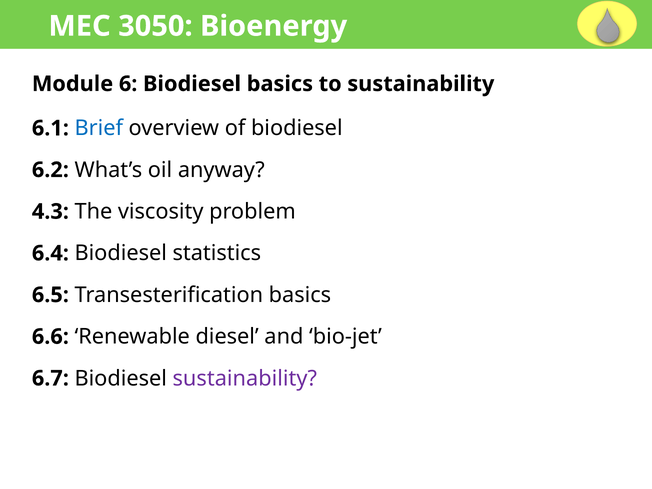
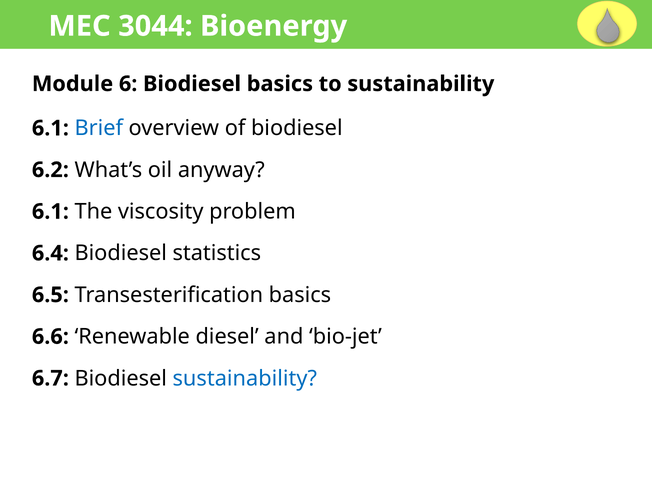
3050: 3050 -> 3044
4.3 at (50, 212): 4.3 -> 6.1
sustainability at (245, 378) colour: purple -> blue
